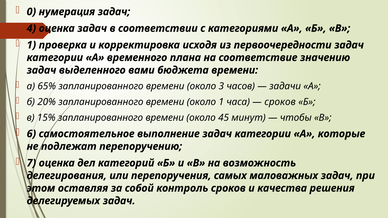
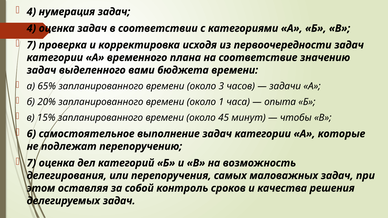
0 at (31, 12): 0 -> 4
1 at (31, 45): 1 -> 7
сроков at (280, 102): сроков -> опыта
